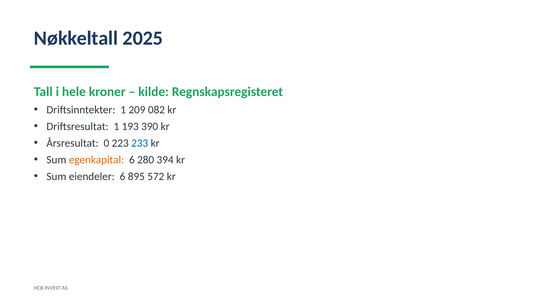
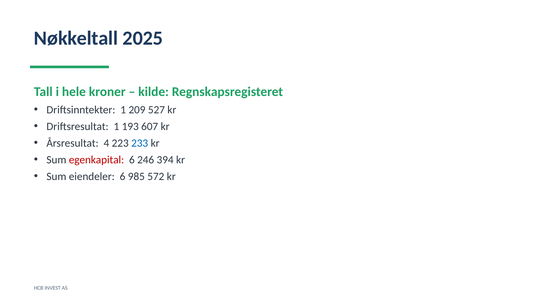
082: 082 -> 527
390: 390 -> 607
0: 0 -> 4
egenkapital colour: orange -> red
280: 280 -> 246
895: 895 -> 985
